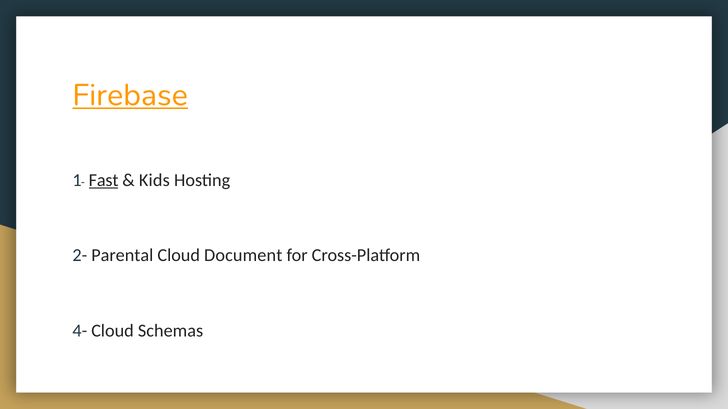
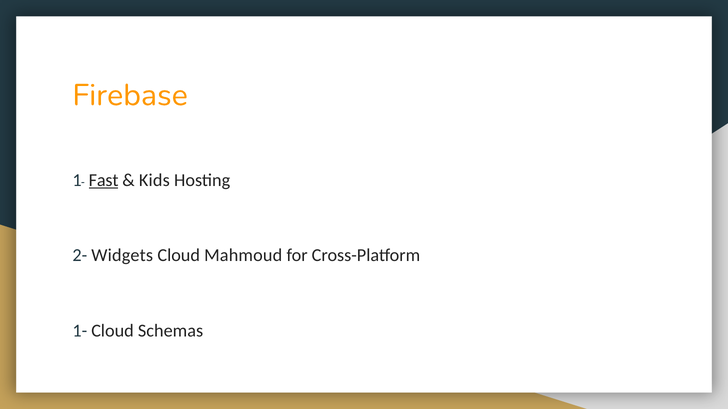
Firebase underline: present -> none
Parental: Parental -> Widgets
Document: Document -> Mahmoud
4-: 4- -> 1-
